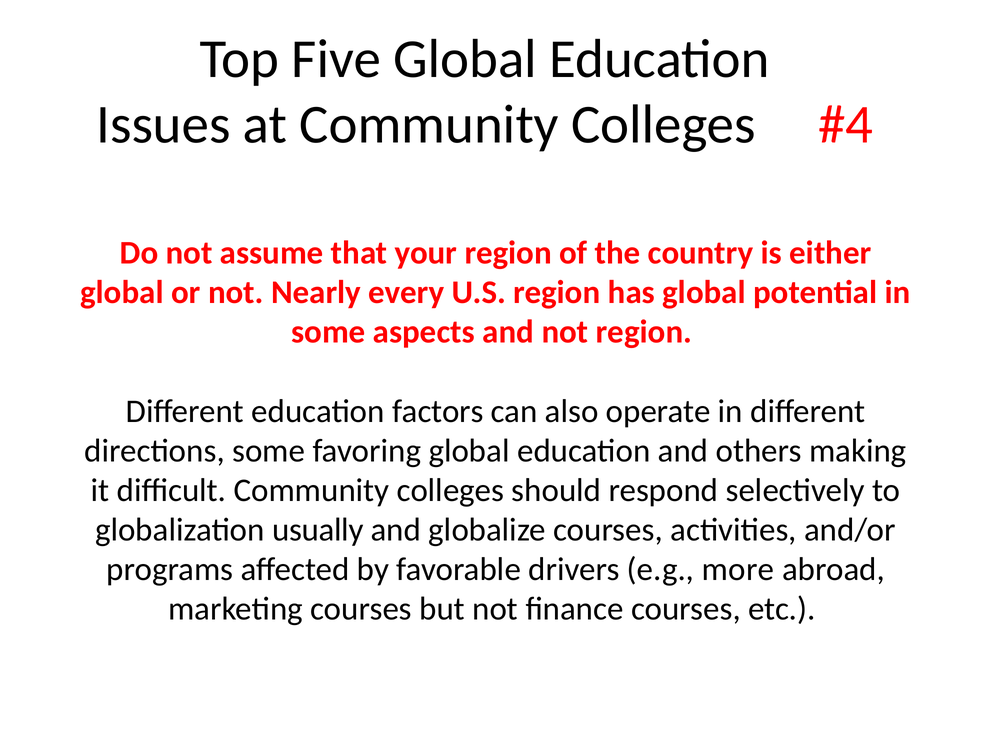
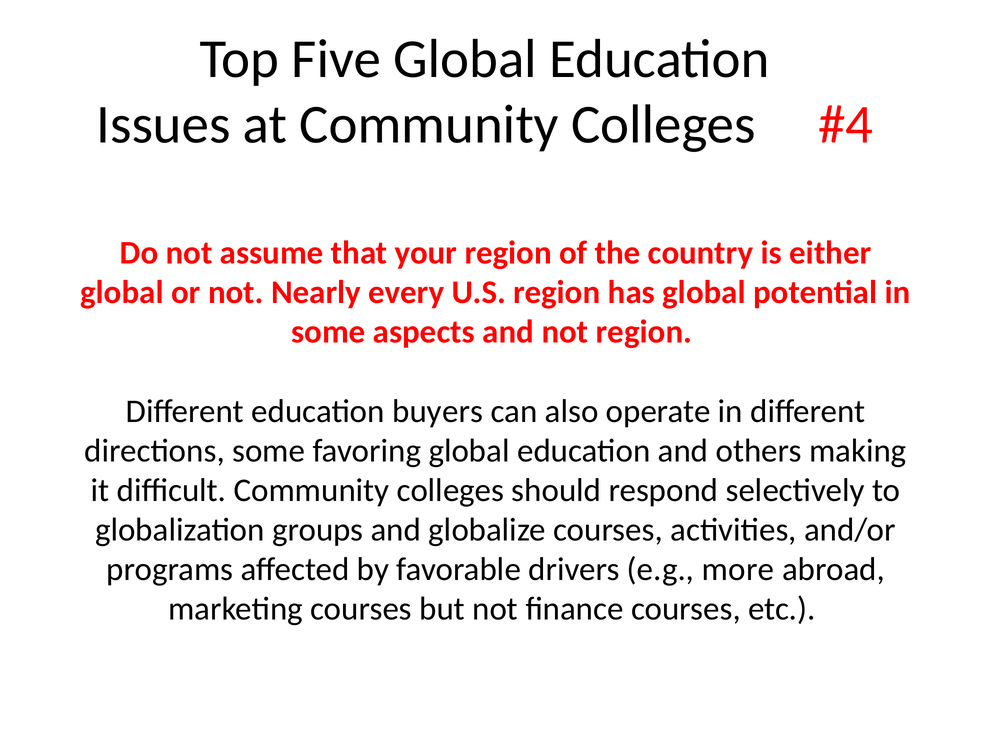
factors: factors -> buyers
usually: usually -> groups
